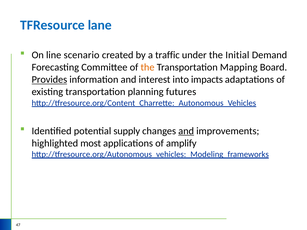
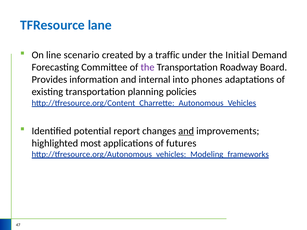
the at (148, 67) colour: orange -> purple
Mapping: Mapping -> Roadway
Provides underline: present -> none
interest: interest -> internal
impacts: impacts -> phones
futures: futures -> policies
supply: supply -> report
amplify: amplify -> futures
